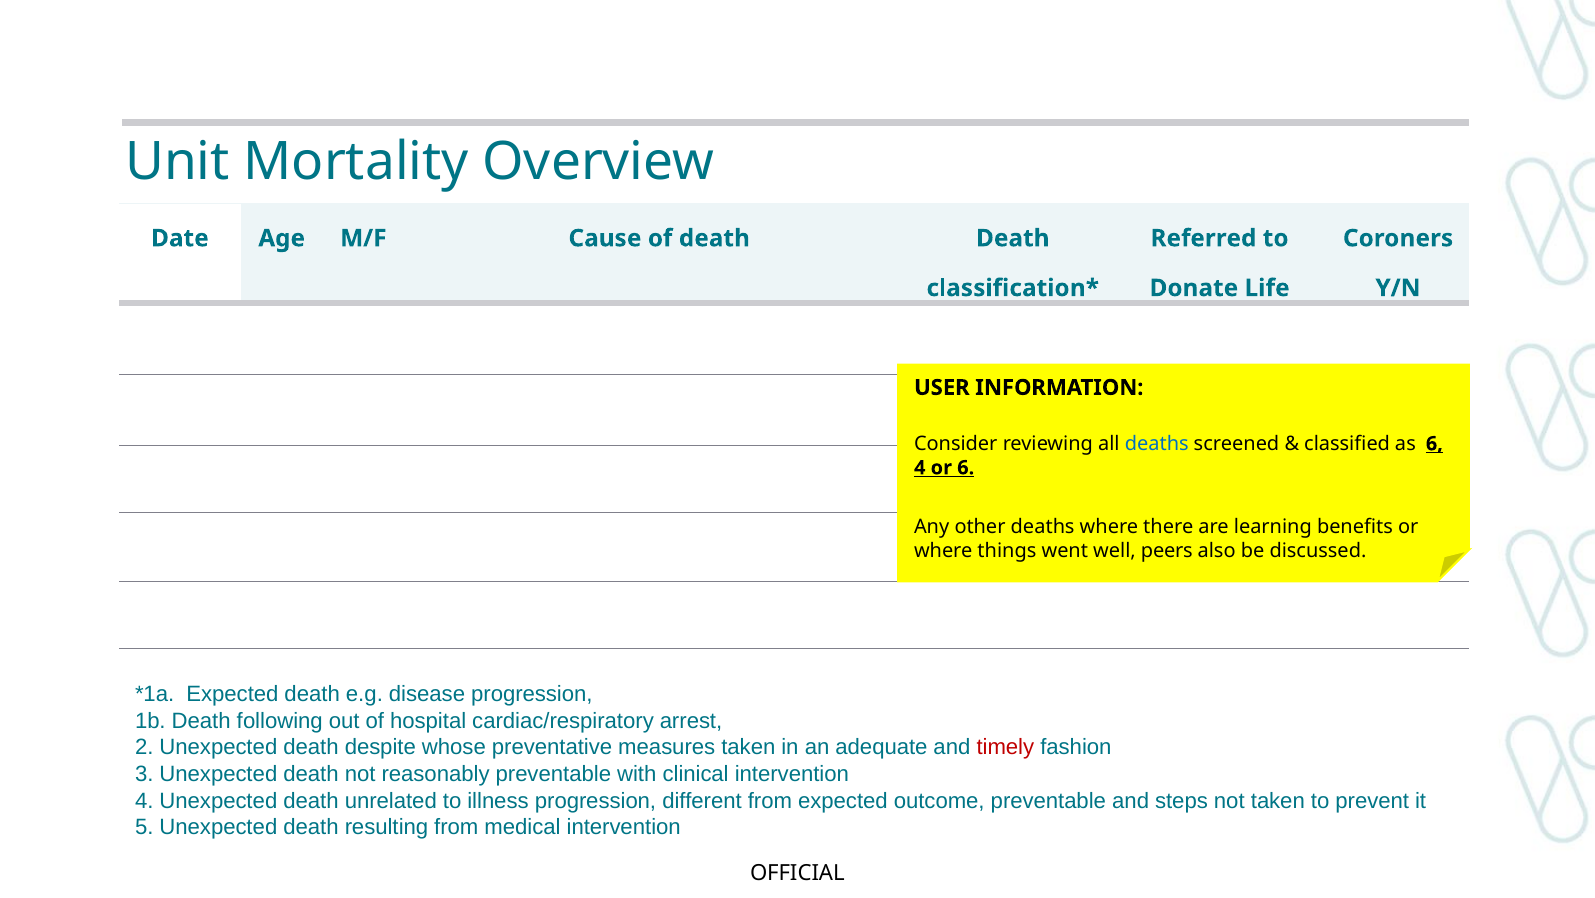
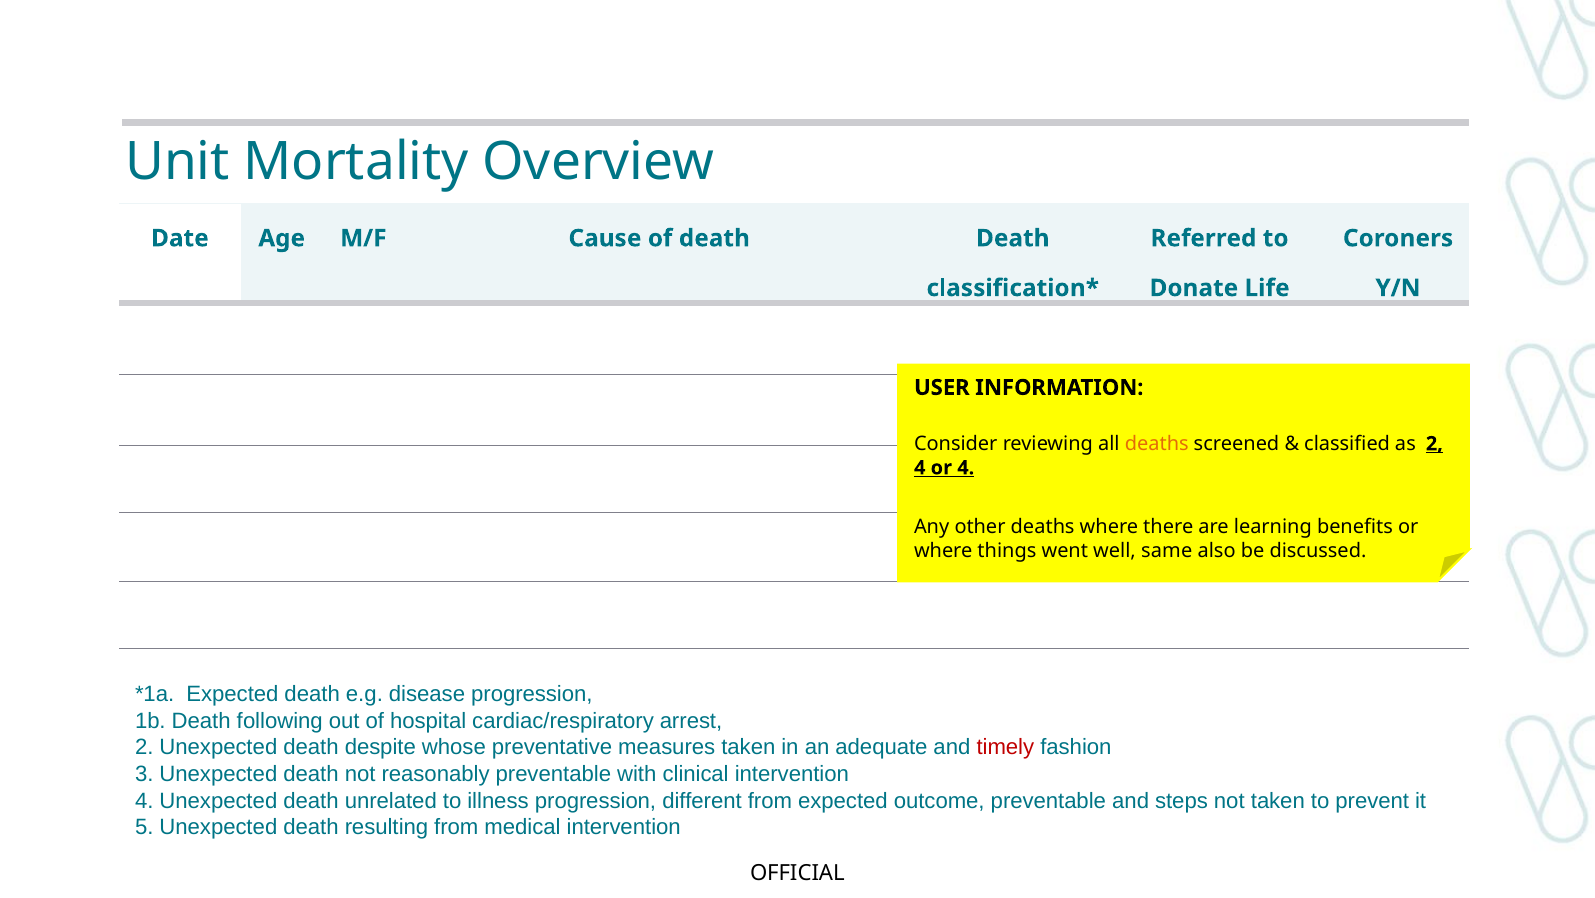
deaths at (1157, 444) colour: blue -> orange
as 6: 6 -> 2
or 6: 6 -> 4
peers: peers -> same
